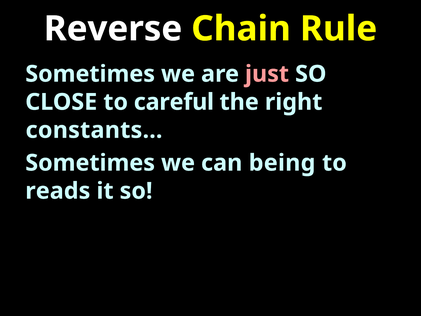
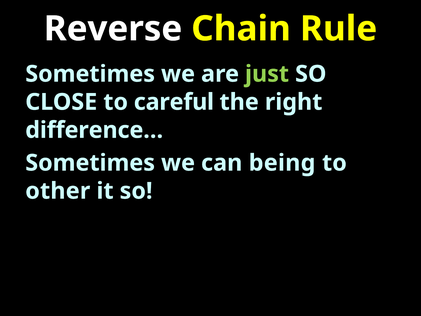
just colour: pink -> light green
constants…: constants… -> difference…
reads: reads -> other
